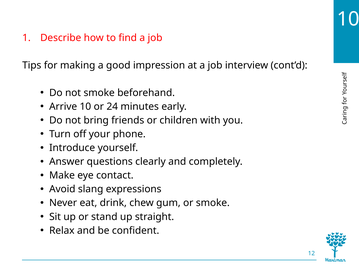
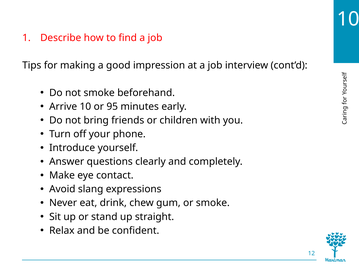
24: 24 -> 95
